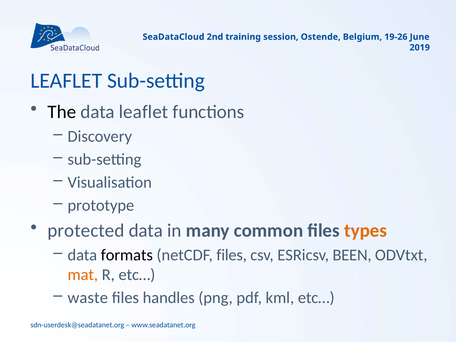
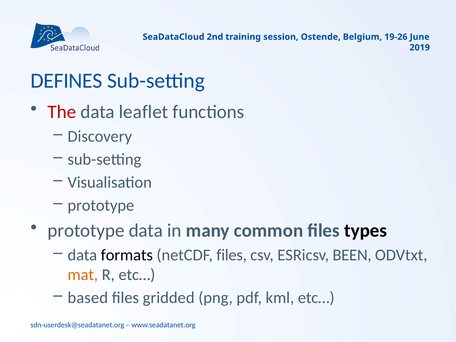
LEAFLET at (66, 81): LEAFLET -> DEFINES
The colour: black -> red
protected at (86, 231): protected -> prototype
types colour: orange -> black
waste: waste -> based
handles: handles -> gridded
